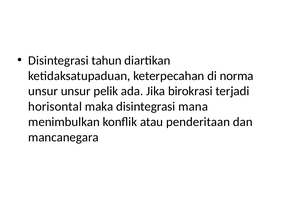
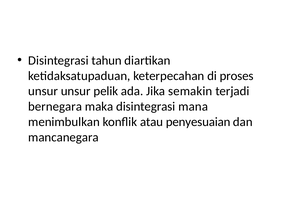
norma: norma -> proses
birokrasi: birokrasi -> semakin
horisontal: horisontal -> bernegara
penderitaan: penderitaan -> penyesuaian
